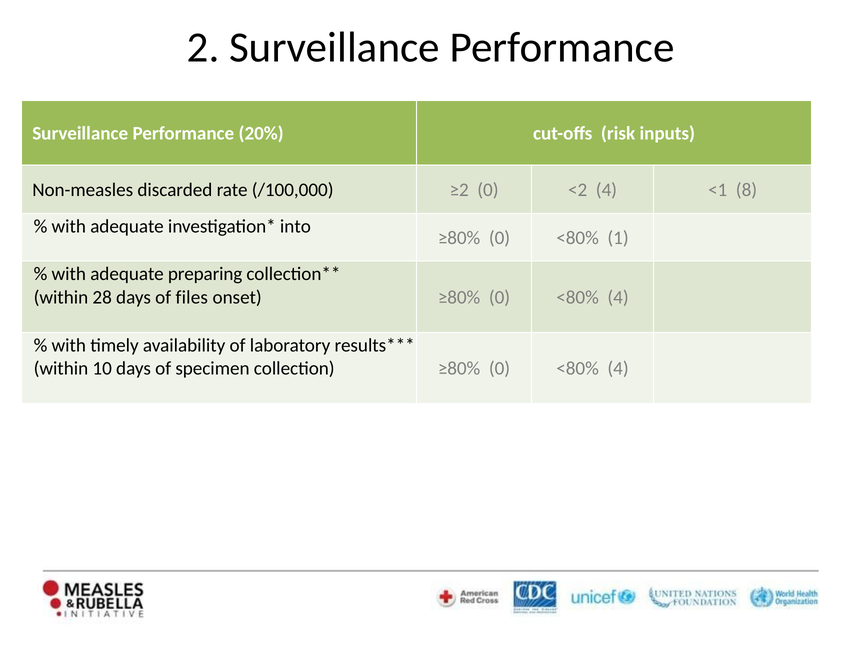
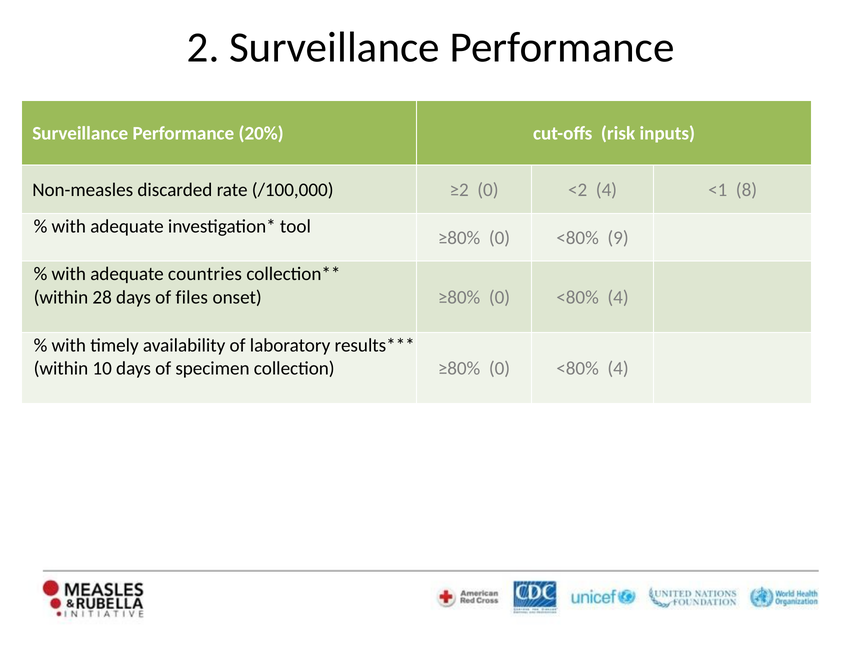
into: into -> tool
1: 1 -> 9
preparing: preparing -> countries
